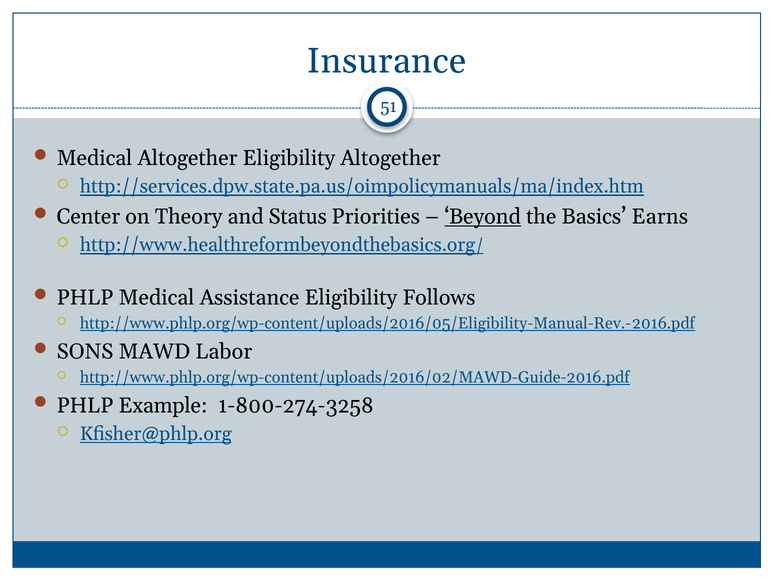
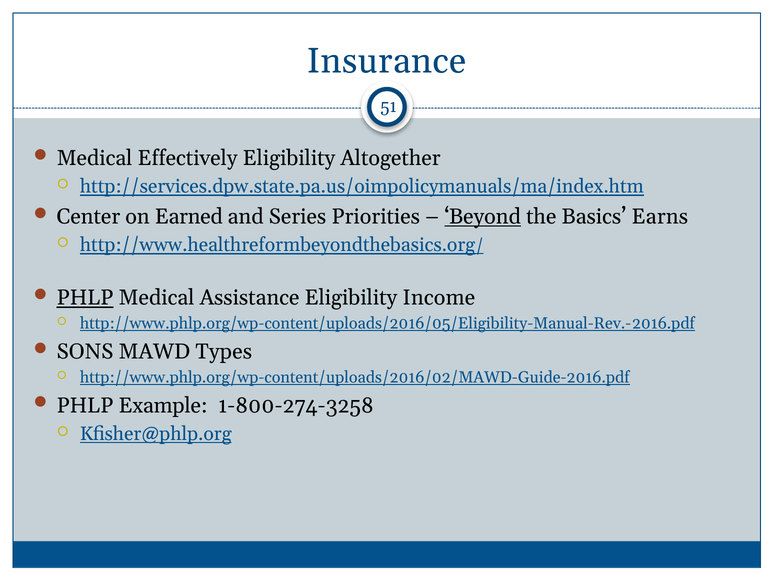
Medical Altogether: Altogether -> Effectively
Theory: Theory -> Earned
Status: Status -> Series
PHLP at (85, 298) underline: none -> present
Follows: Follows -> Income
Labor: Labor -> Types
